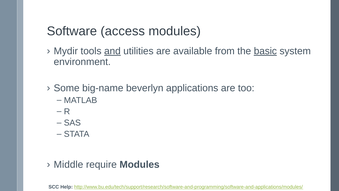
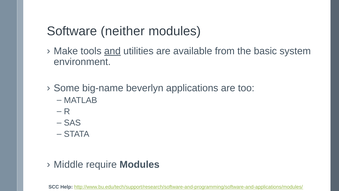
access: access -> neither
Mydir: Mydir -> Make
basic underline: present -> none
